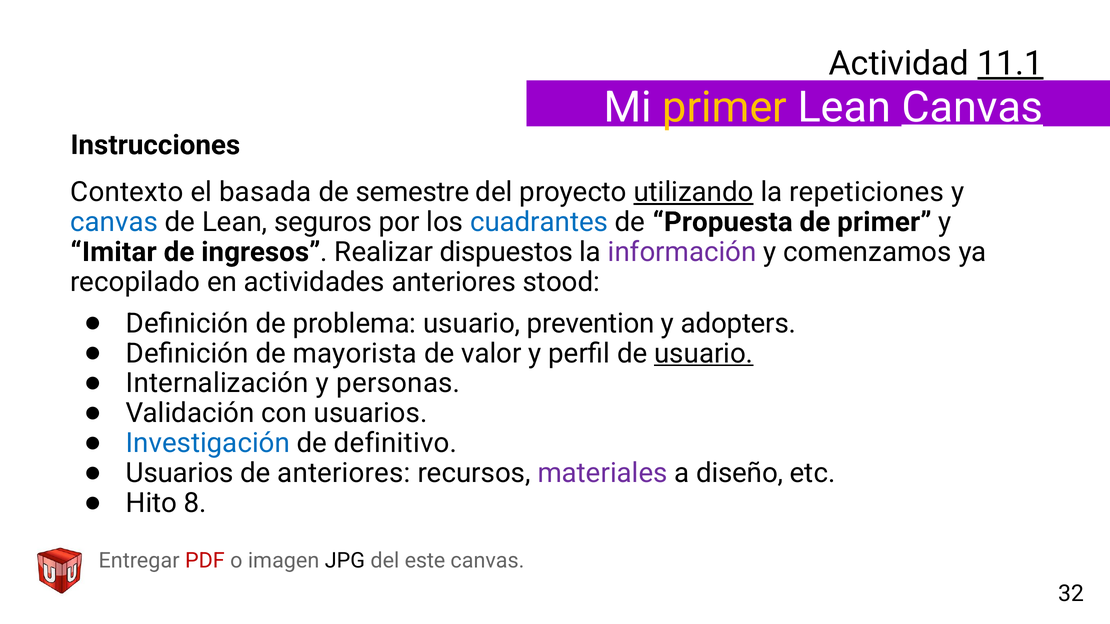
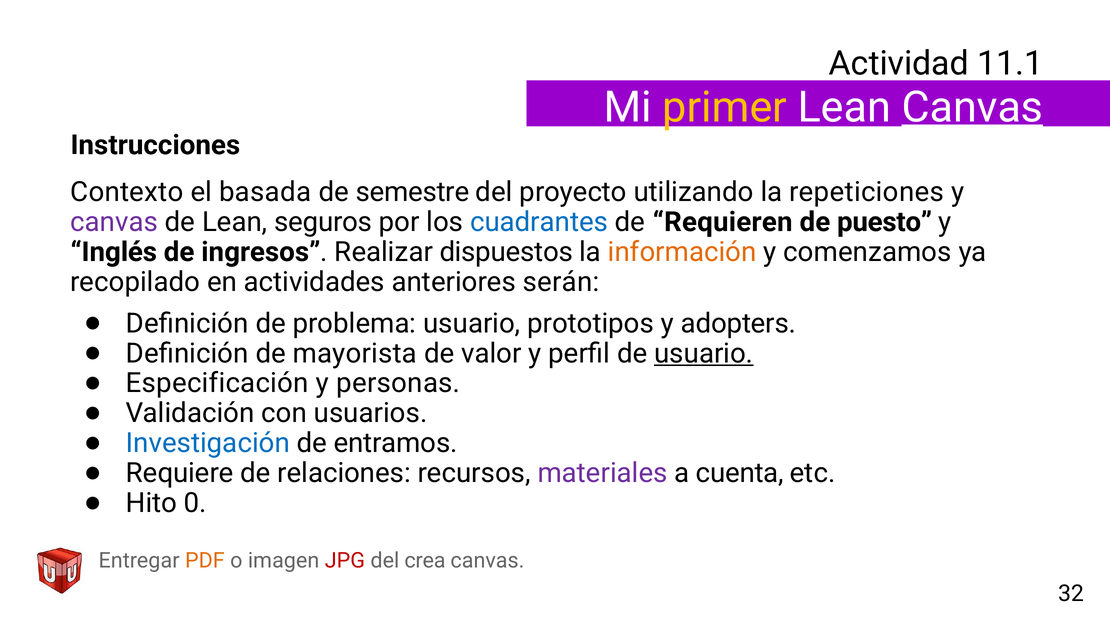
11.1 underline: present -> none
utilizando underline: present -> none
canvas at (114, 222) colour: blue -> purple
Propuesta: Propuesta -> Requieren
de primer: primer -> puesto
Imitar: Imitar -> Inglés
información colour: purple -> orange
stood: stood -> serán
prevention: prevention -> prototipos
Internalización: Internalización -> Especificación
definitivo: definitivo -> entramos
Usuarios at (180, 474): Usuarios -> Requiere
de anteriores: anteriores -> relaciones
diseño: diseño -> cuenta
8: 8 -> 0
PDF colour: red -> orange
JPG colour: black -> red
este: este -> crea
